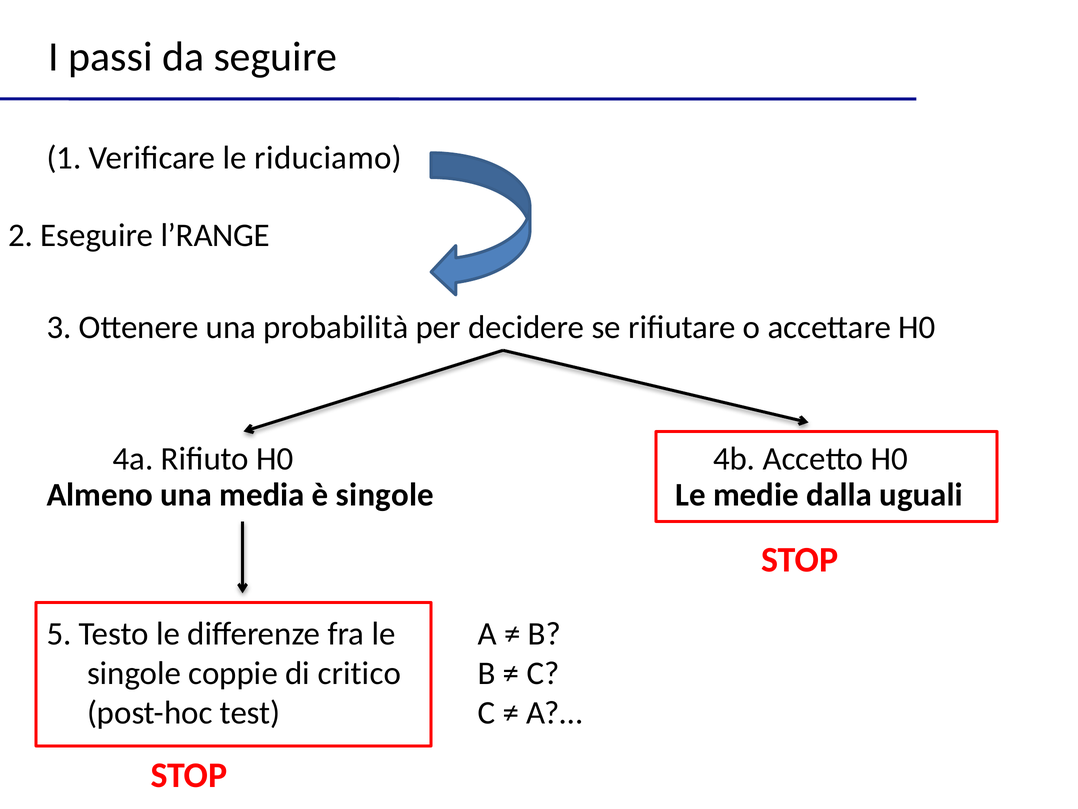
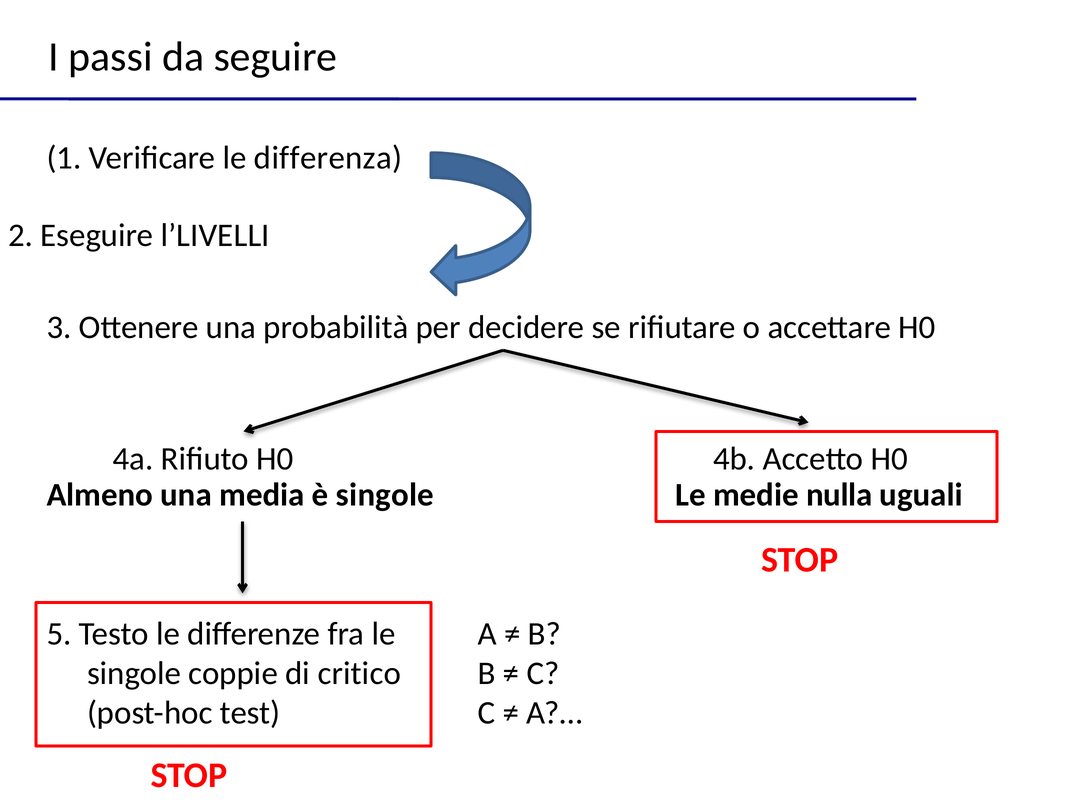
riduciamo: riduciamo -> differenza
l’RANGE: l’RANGE -> l’LIVELLI
dalla: dalla -> nulla
